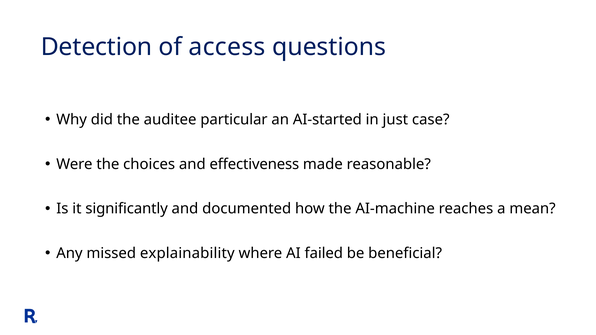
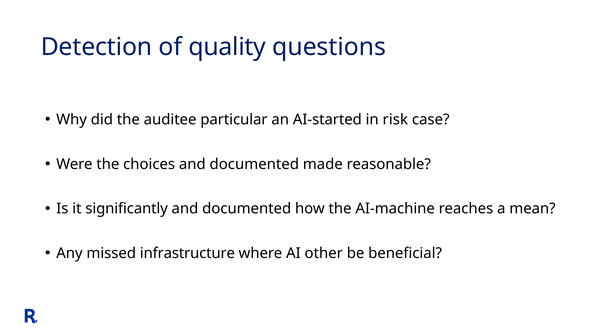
access: access -> quality
just: just -> risk
choices and effectiveness: effectiveness -> documented
explainability: explainability -> infrastructure
failed: failed -> other
